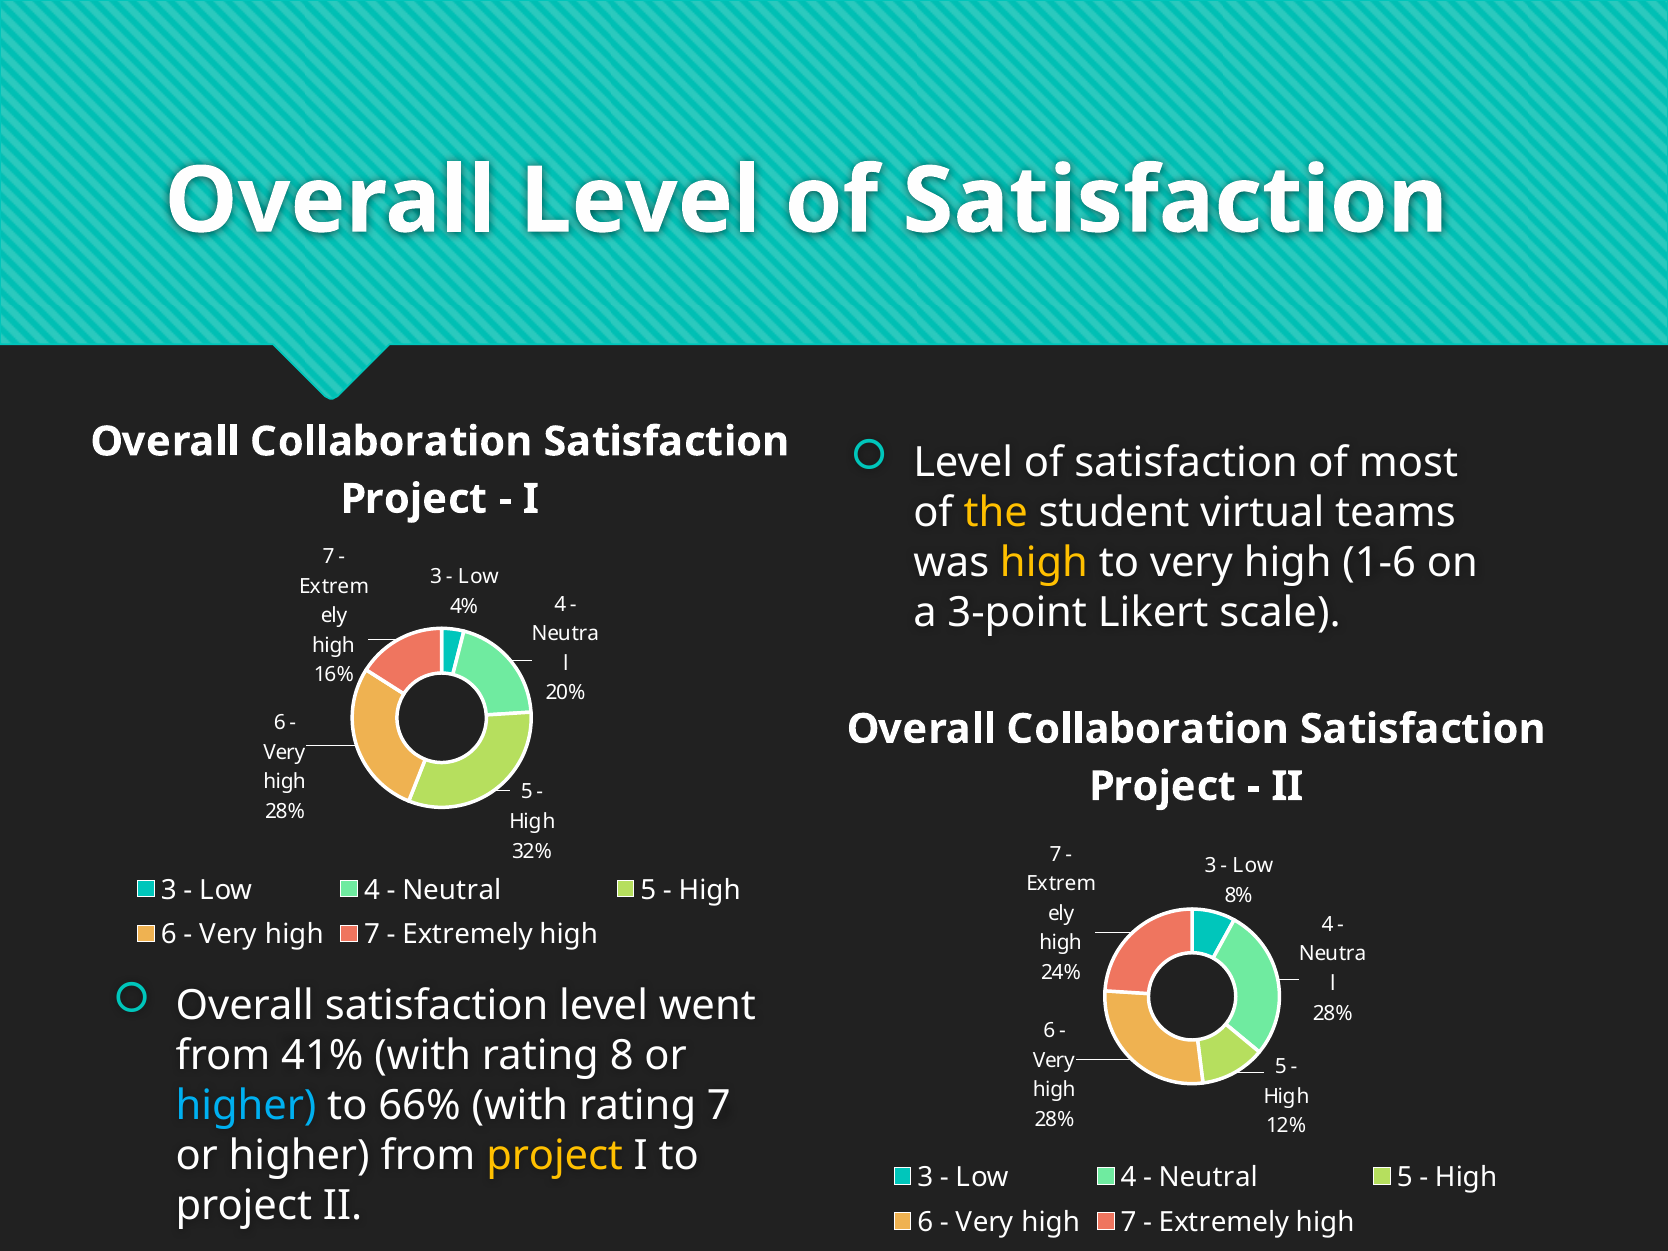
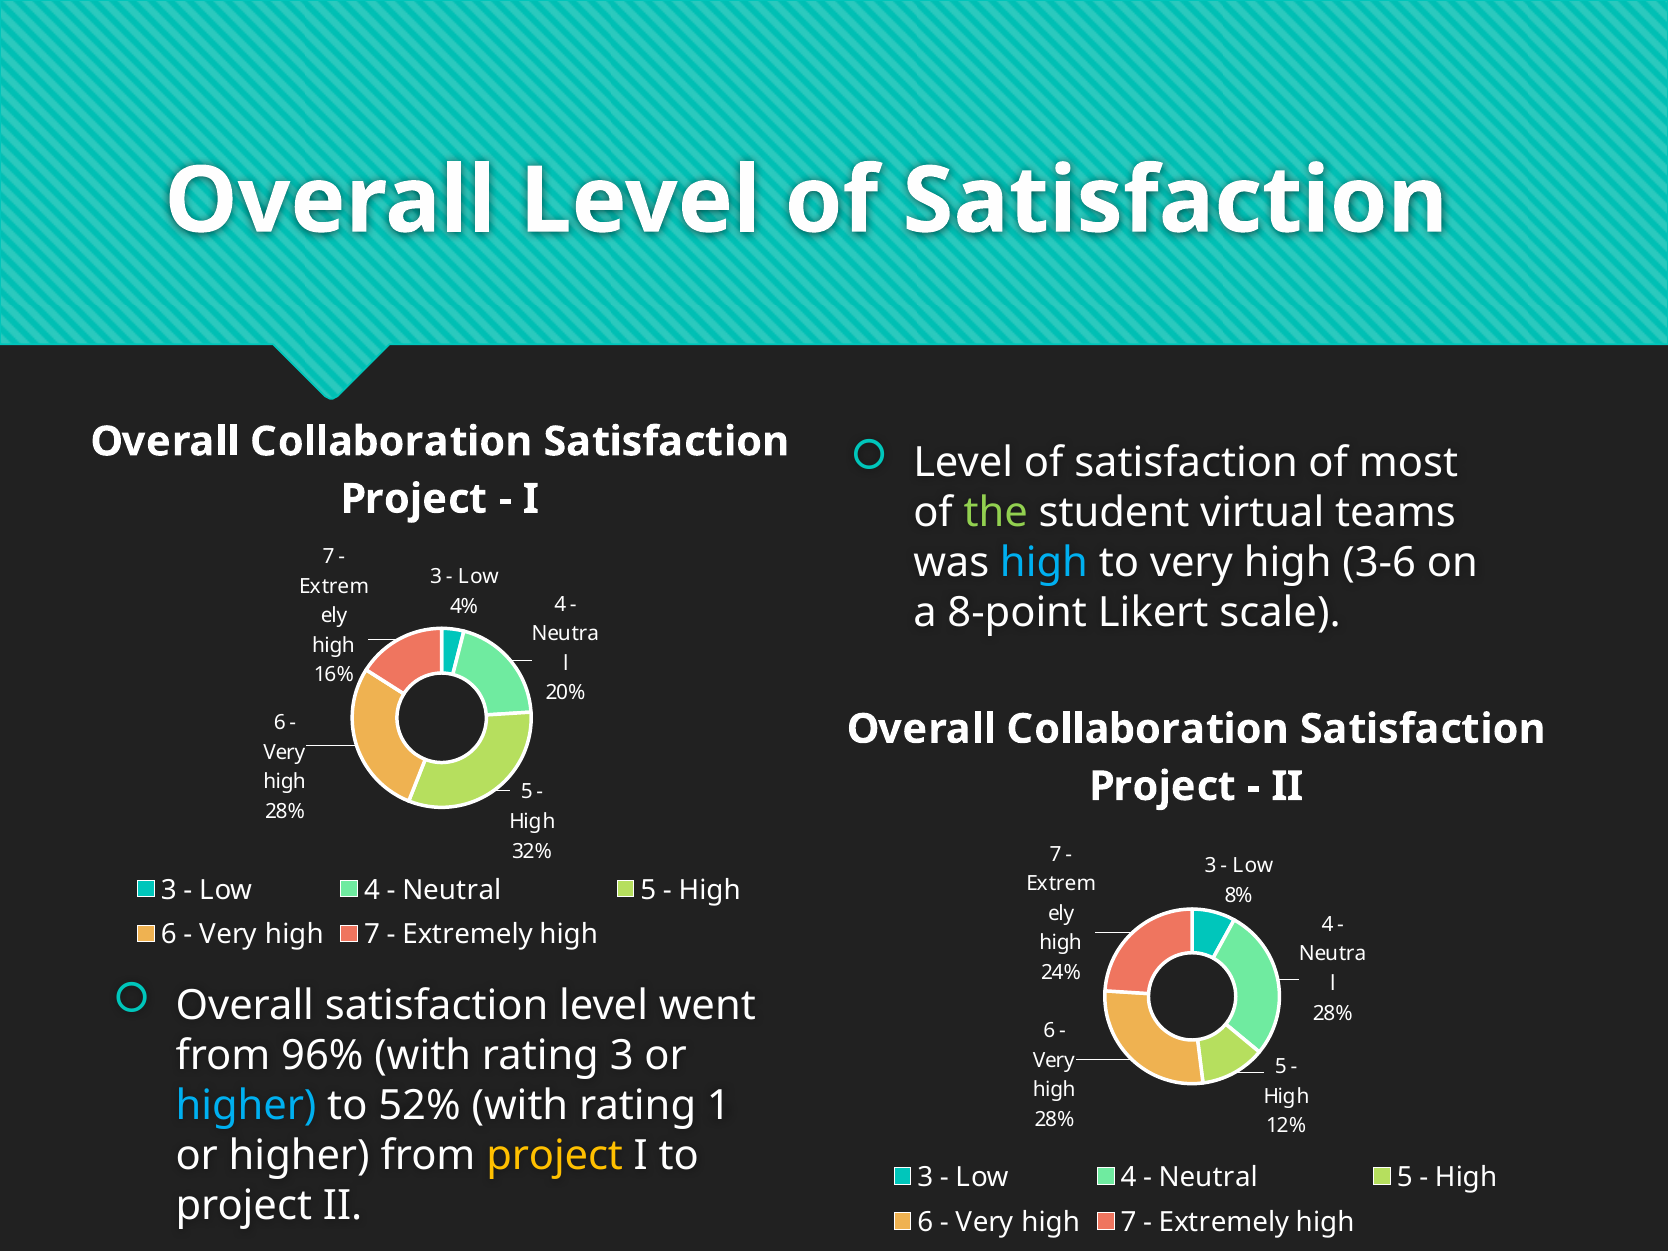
the colour: yellow -> light green
high at (1044, 563) colour: yellow -> light blue
1-6: 1-6 -> 3-6
3-point: 3-point -> 8-point
41%: 41% -> 96%
rating 8: 8 -> 3
66%: 66% -> 52%
rating 7: 7 -> 1
